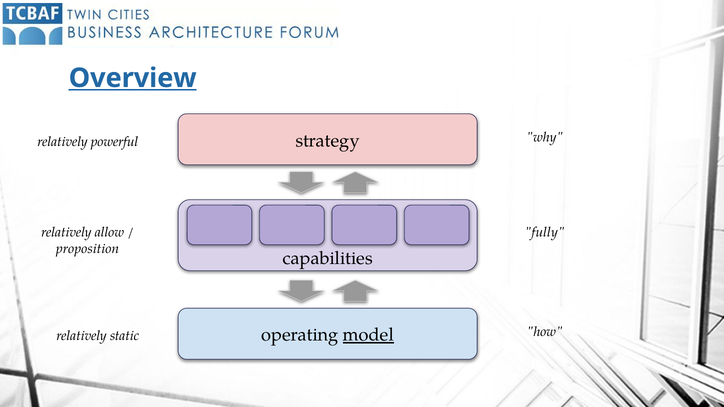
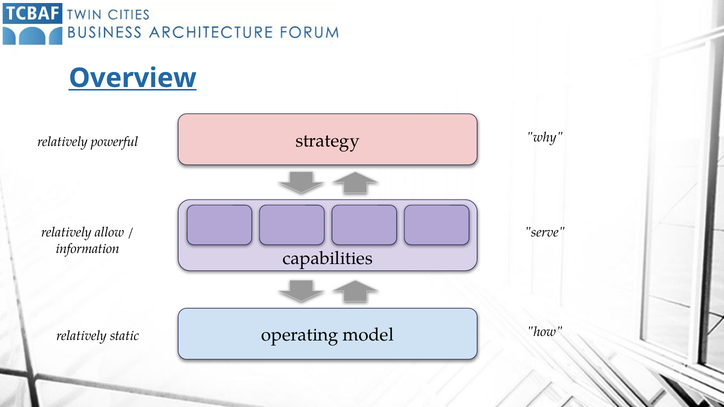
fully: fully -> serve
proposition: proposition -> information
model underline: present -> none
